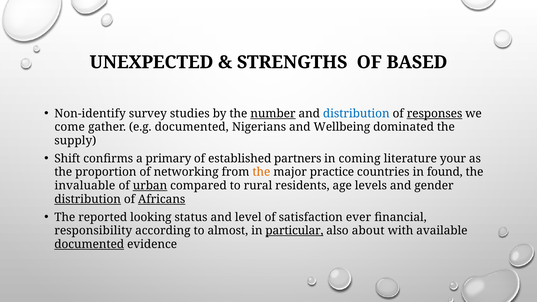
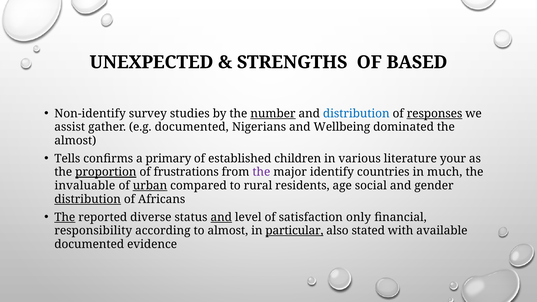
come: come -> assist
supply at (75, 141): supply -> almost
Shift: Shift -> Tells
partners: partners -> children
coming: coming -> various
proportion underline: none -> present
networking: networking -> frustrations
the at (261, 172) colour: orange -> purple
practice: practice -> identify
found: found -> much
levels: levels -> social
Africans underline: present -> none
The at (65, 217) underline: none -> present
looking: looking -> diverse
and at (221, 217) underline: none -> present
ever: ever -> only
about: about -> stated
documented at (89, 244) underline: present -> none
